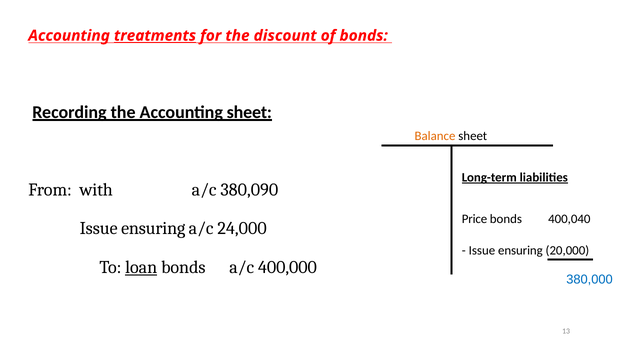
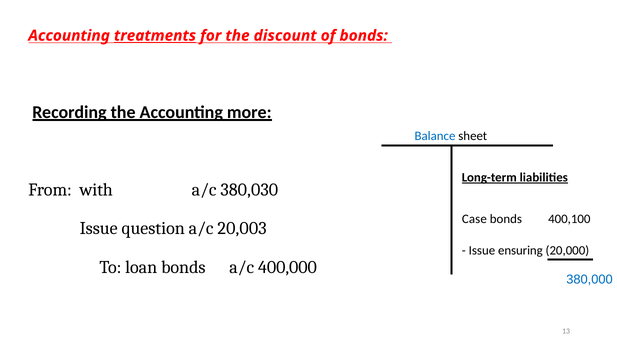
Accounting sheet: sheet -> more
Balance colour: orange -> blue
380,090: 380,090 -> 380,030
Price: Price -> Case
400,040: 400,040 -> 400,100
ensuring at (153, 228): ensuring -> question
24,000: 24,000 -> 20,003
loan underline: present -> none
